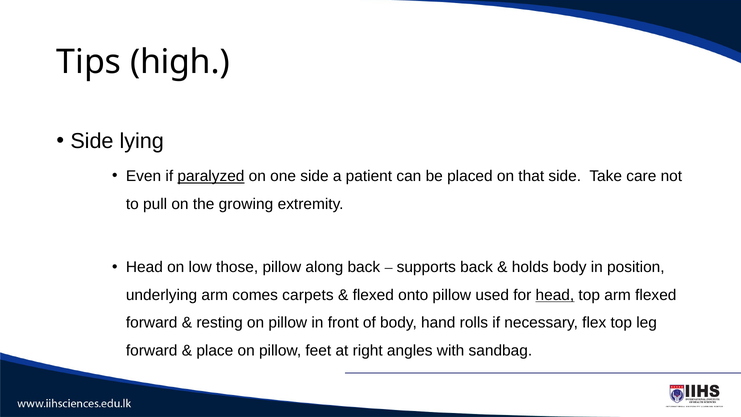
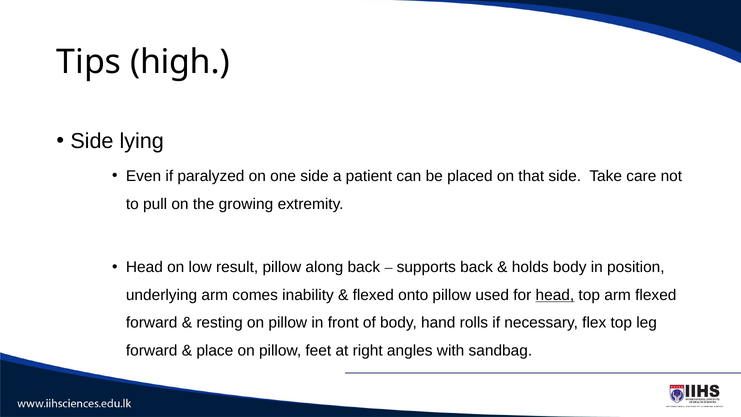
paralyzed underline: present -> none
those: those -> result
carpets: carpets -> inability
